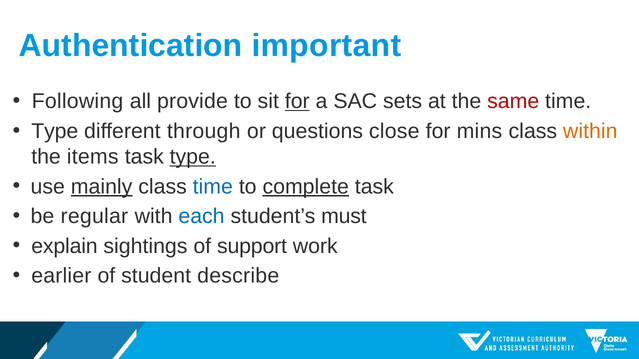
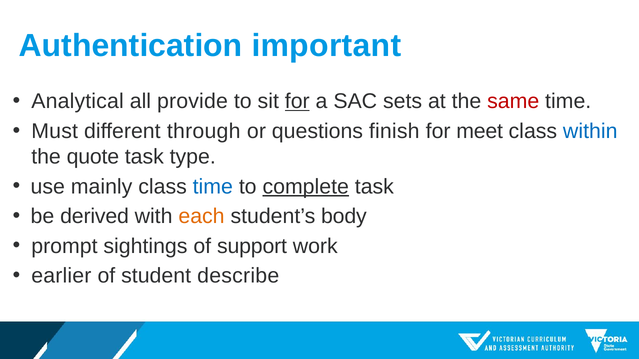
Following: Following -> Analytical
Type at (55, 131): Type -> Must
close: close -> finish
mins: mins -> meet
within colour: orange -> blue
items: items -> quote
type at (193, 157) underline: present -> none
mainly underline: present -> none
regular: regular -> derived
each colour: blue -> orange
must: must -> body
explain: explain -> prompt
